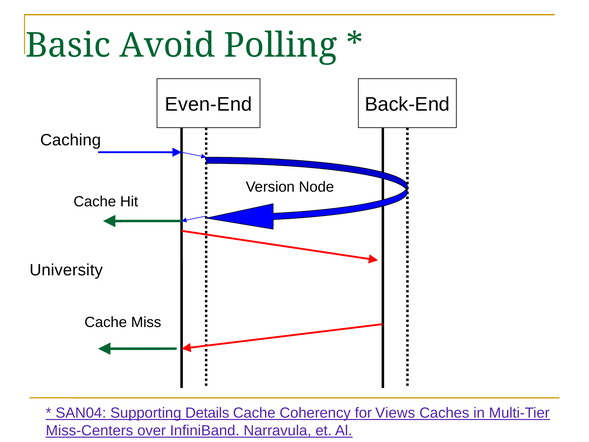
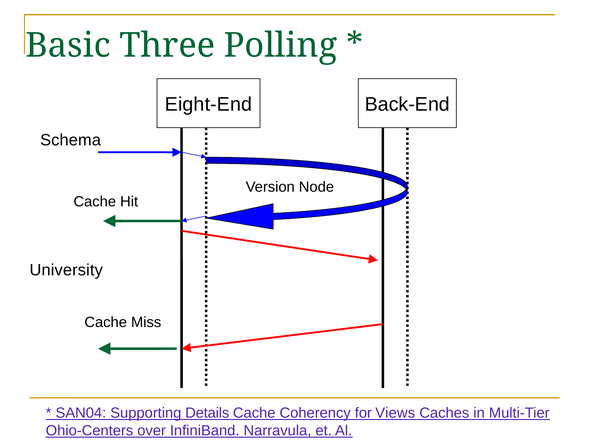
Avoid: Avoid -> Three
Even-End: Even-End -> Eight-End
Caching: Caching -> Schema
Miss-Centers: Miss-Centers -> Ohio-Centers
